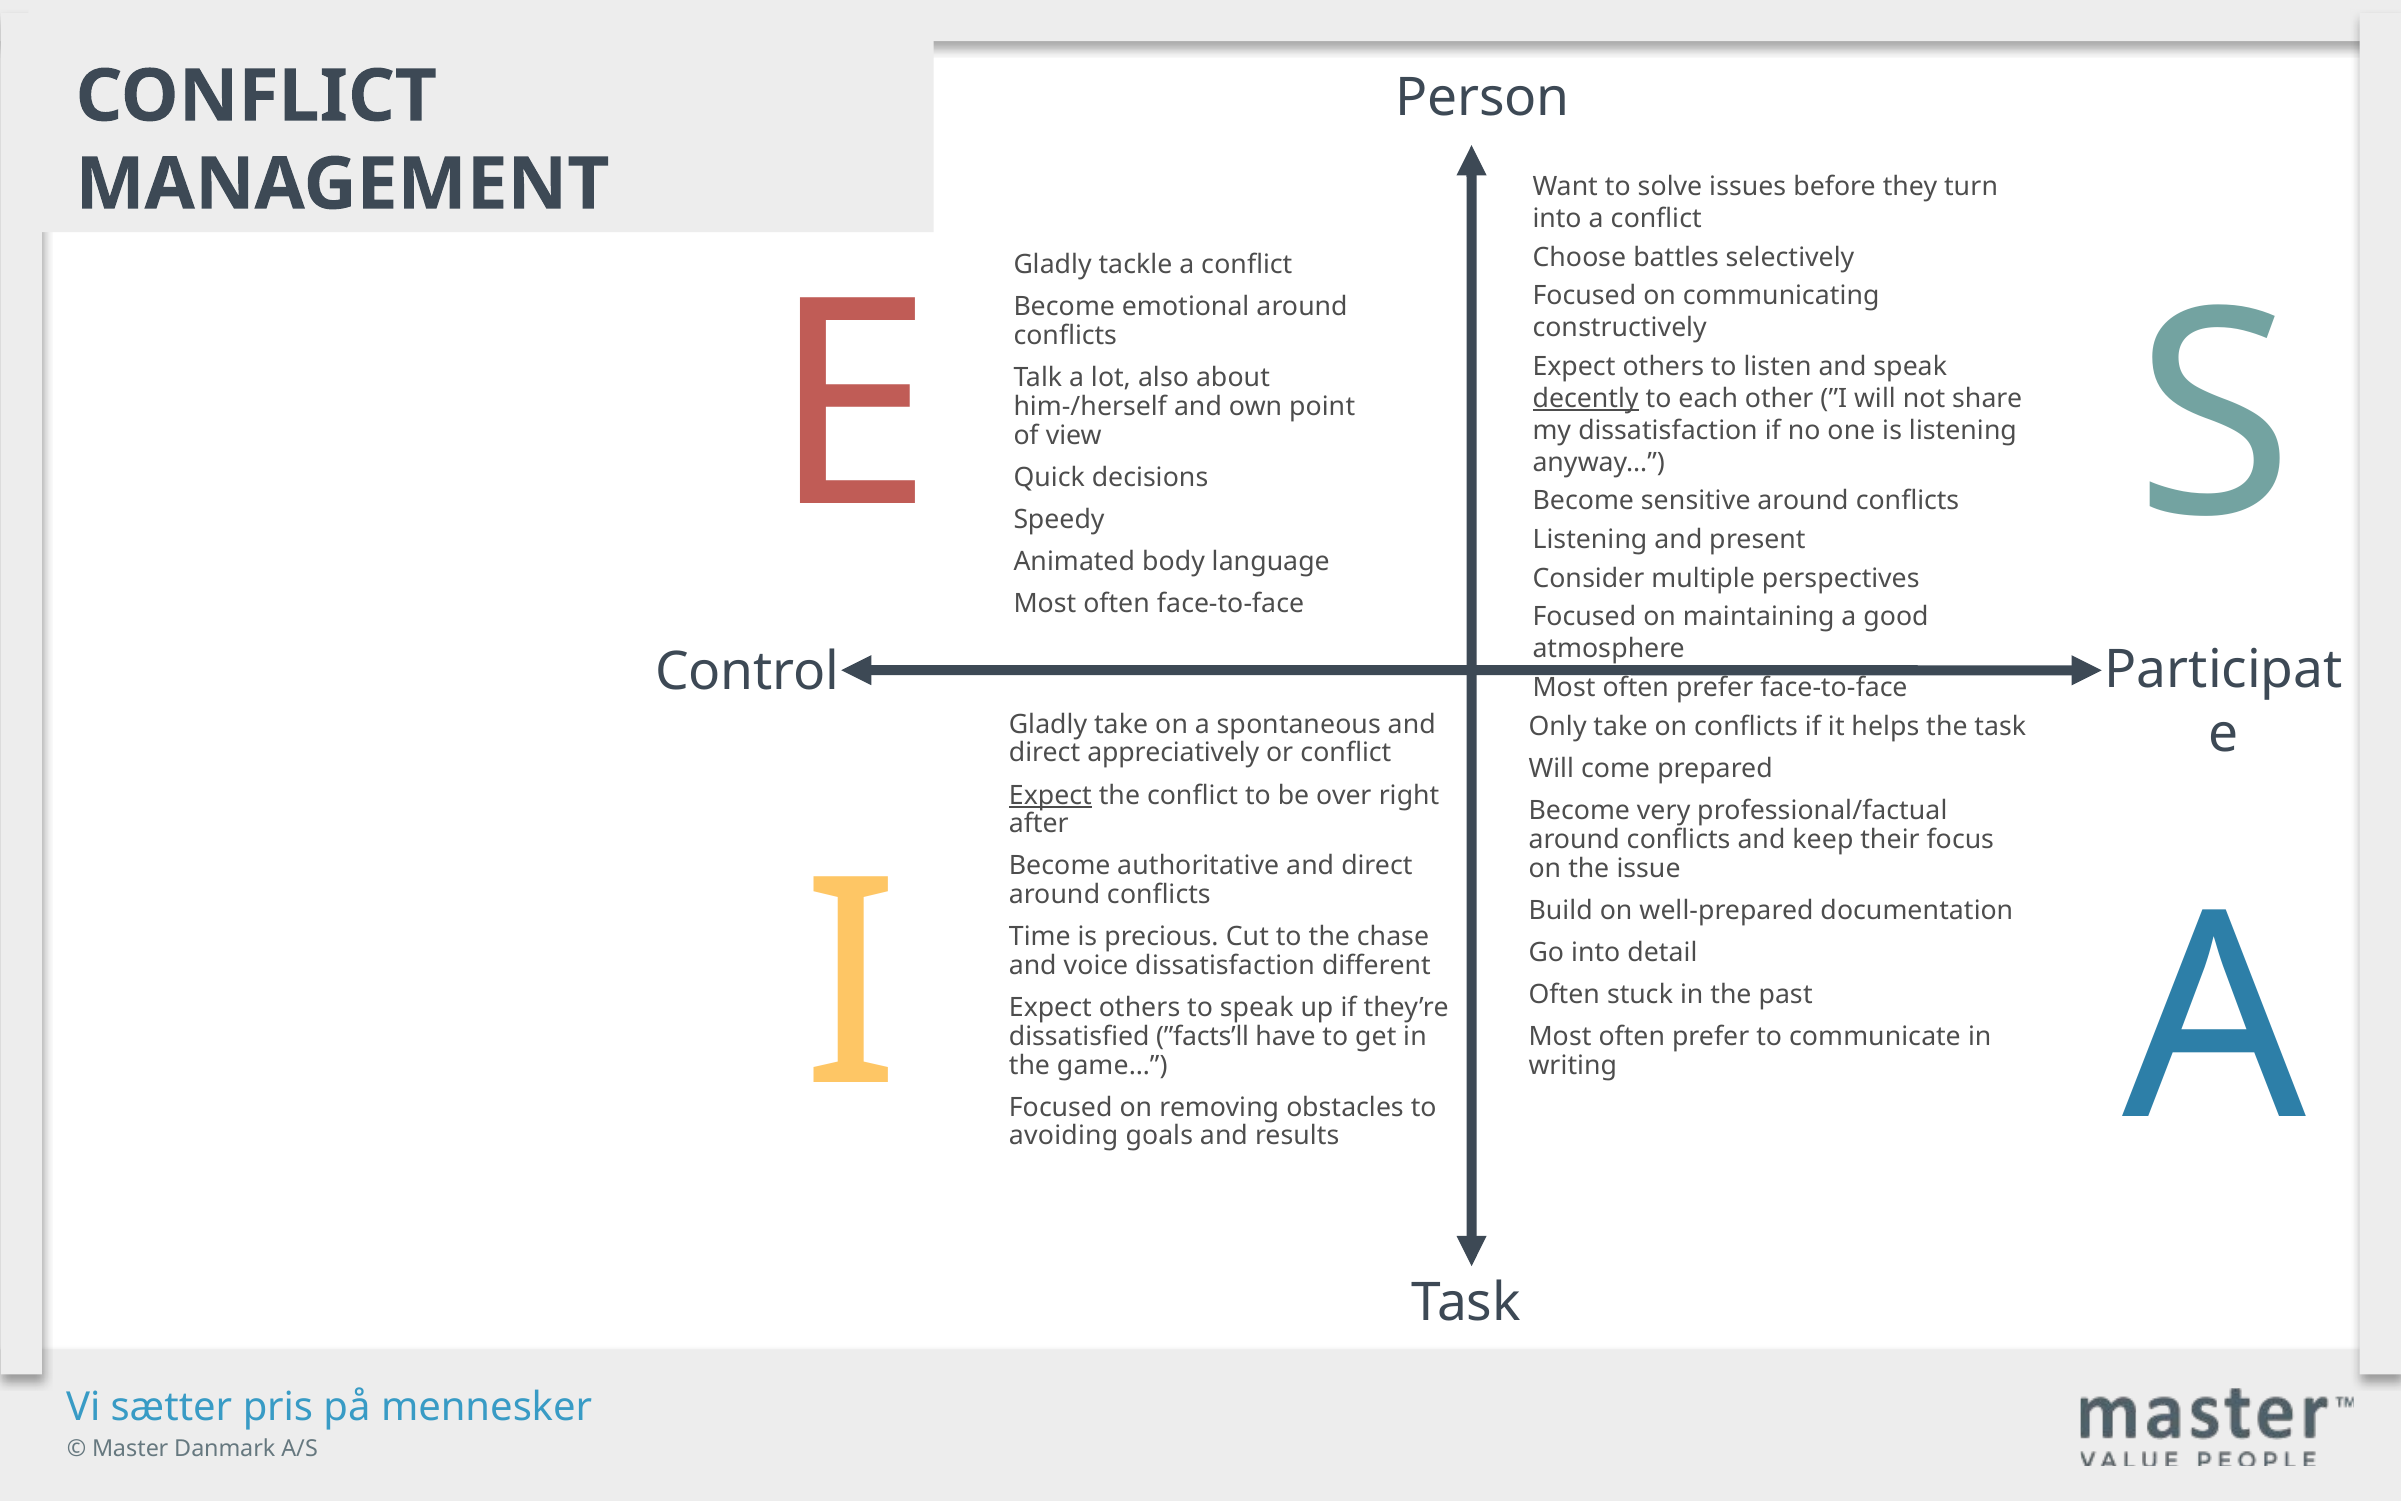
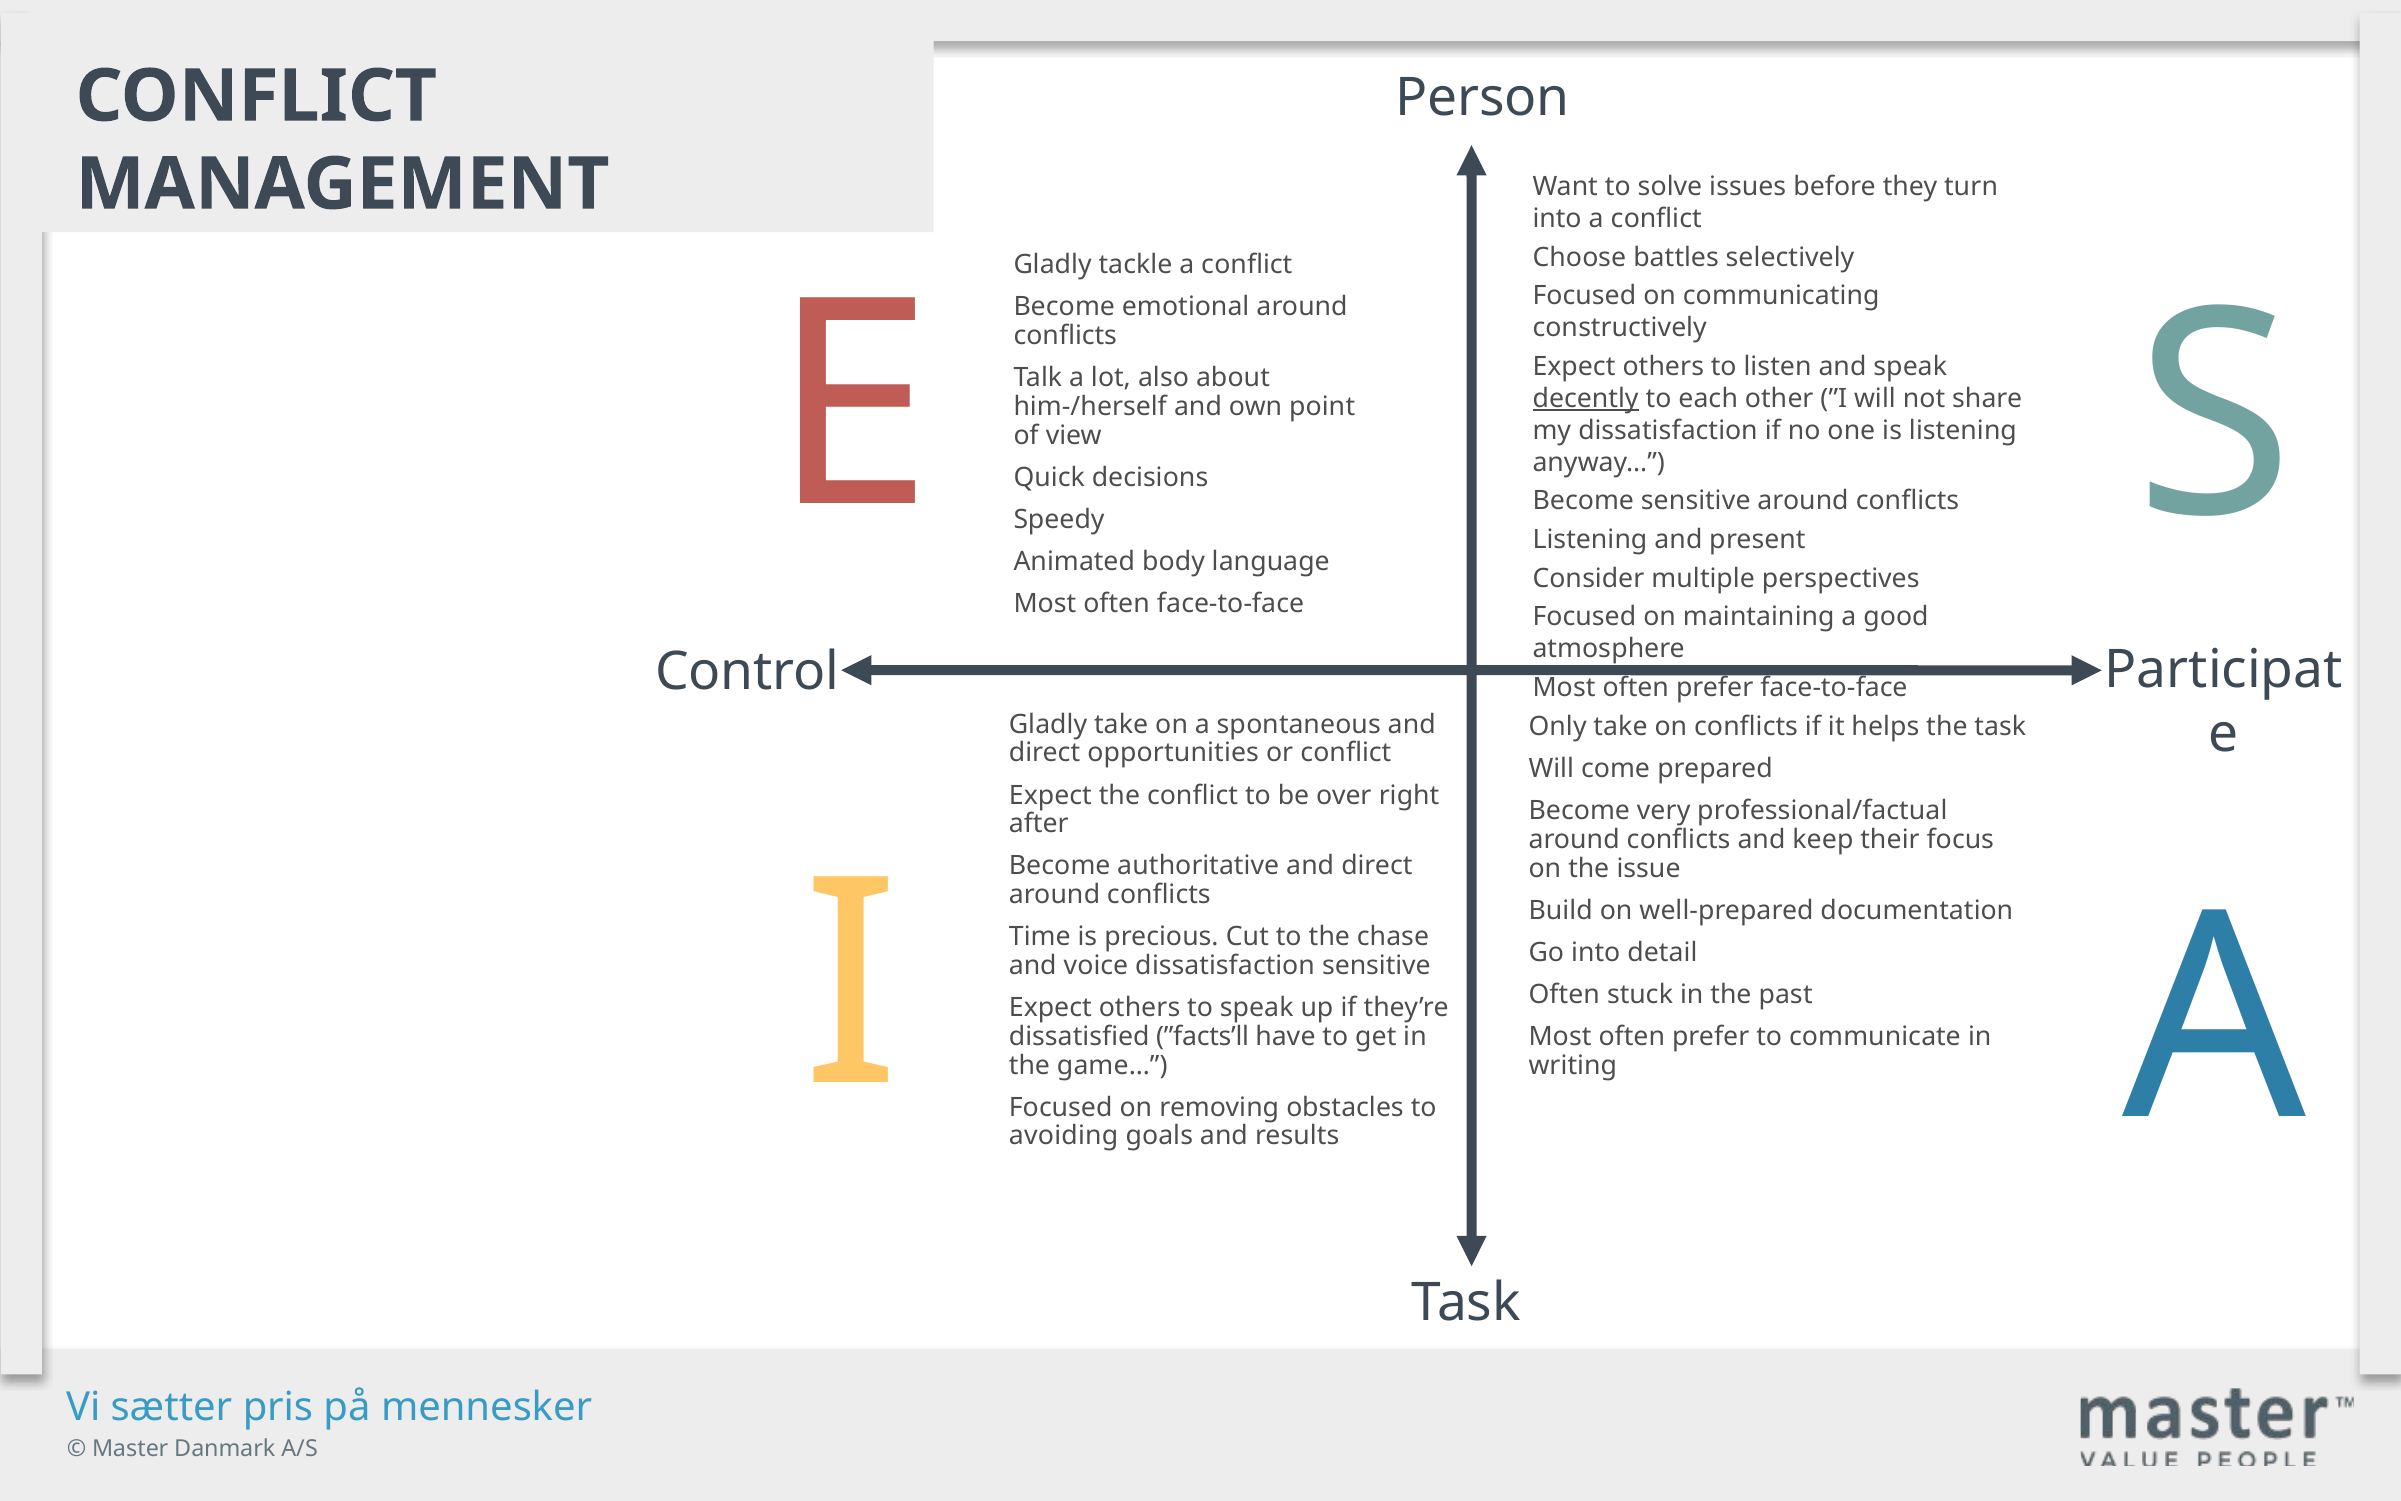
appreciatively: appreciatively -> opportunities
Expect at (1050, 795) underline: present -> none
dissatisfaction different: different -> sensitive
